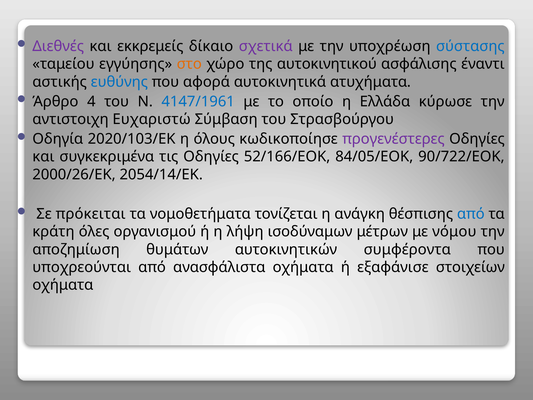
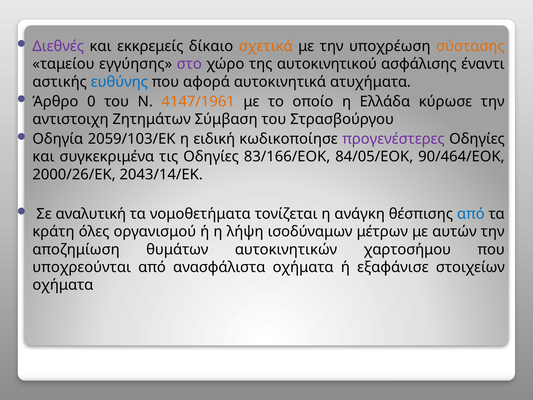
σχετικά colour: purple -> orange
σύστασης colour: blue -> orange
στο colour: orange -> purple
4: 4 -> 0
4147/1961 colour: blue -> orange
Ευχαριστώ: Ευχαριστώ -> Ζητημάτων
2020/103/ΕΚ: 2020/103/ΕΚ -> 2059/103/ΕΚ
όλους: όλους -> ειδική
52/166/ΕΟΚ: 52/166/ΕΟΚ -> 83/166/ΕΟΚ
90/722/ΕΟΚ: 90/722/ΕΟΚ -> 90/464/ΕΟΚ
2054/14/ΕΚ: 2054/14/ΕΚ -> 2043/14/ΕΚ
πρόκειται: πρόκειται -> αναλυτική
νόμου: νόμου -> αυτών
συμφέροντα: συμφέροντα -> χαρτοσήμου
